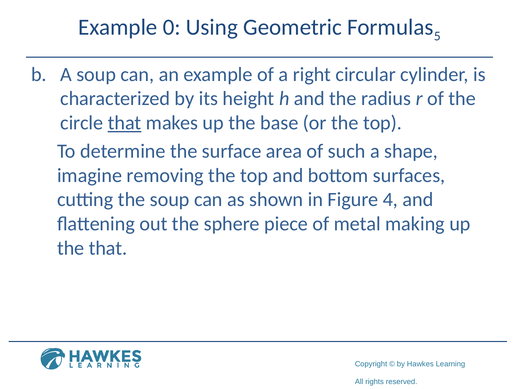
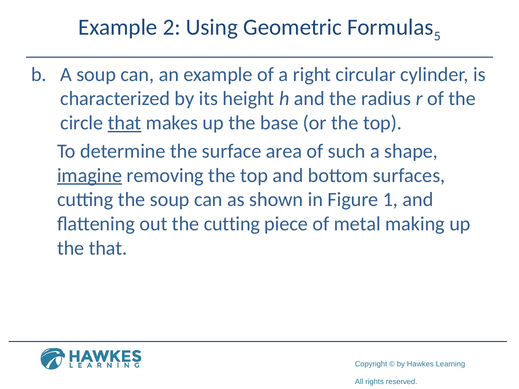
0: 0 -> 2
imagine underline: none -> present
4: 4 -> 1
the sphere: sphere -> cutting
